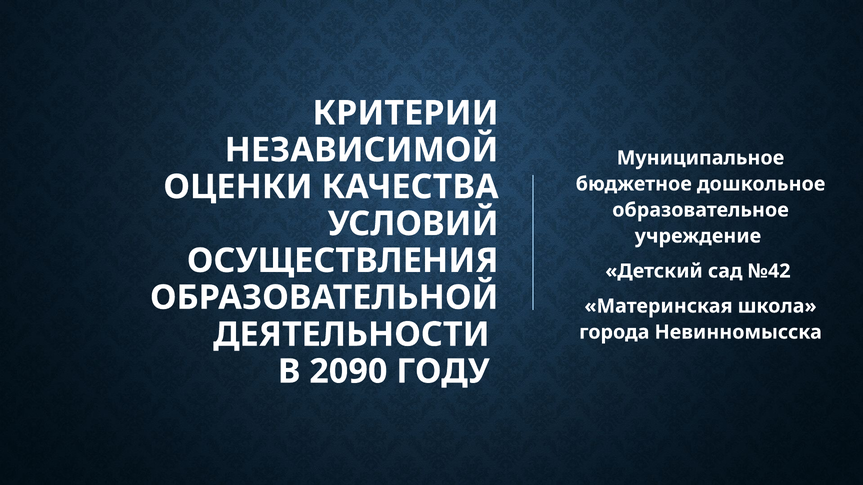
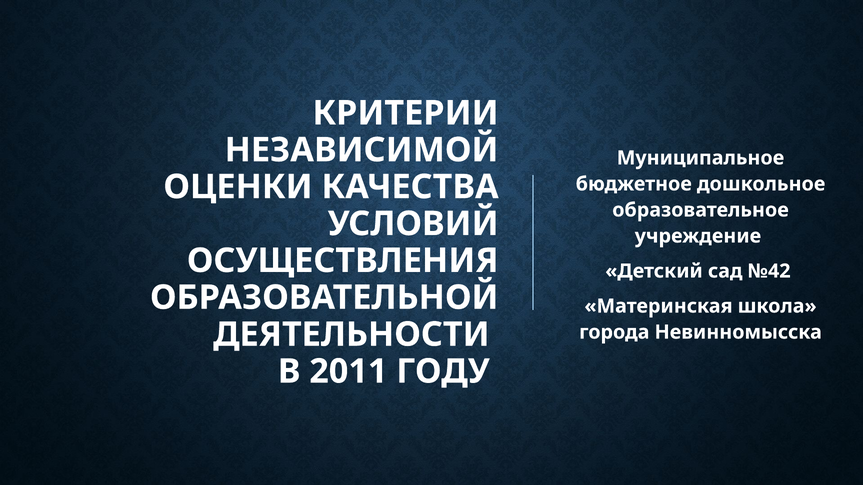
2090: 2090 -> 2011
